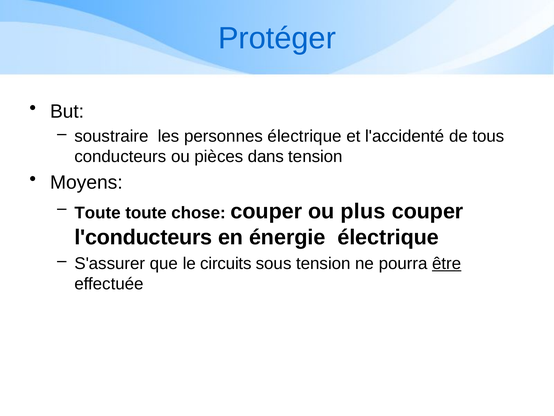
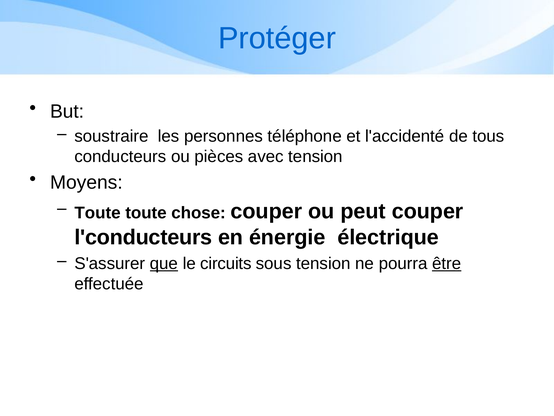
personnes électrique: électrique -> téléphone
dans: dans -> avec
plus: plus -> peut
que underline: none -> present
